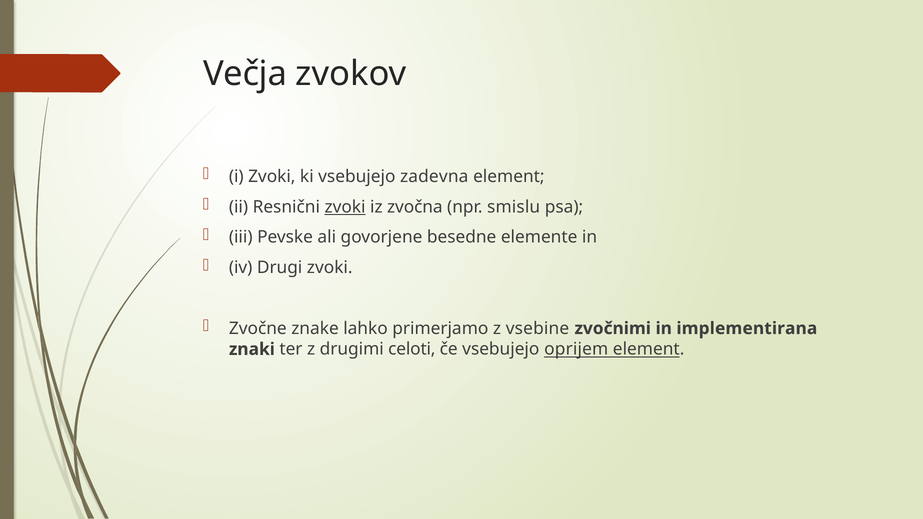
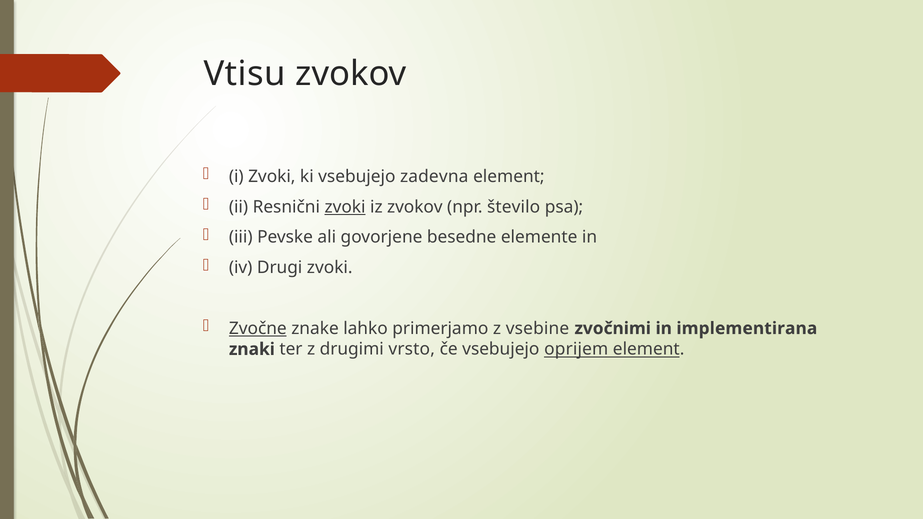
Večja: Večja -> Vtisu
iz zvočna: zvočna -> zvokov
smislu: smislu -> število
Zvočne underline: none -> present
celoti: celoti -> vrsto
